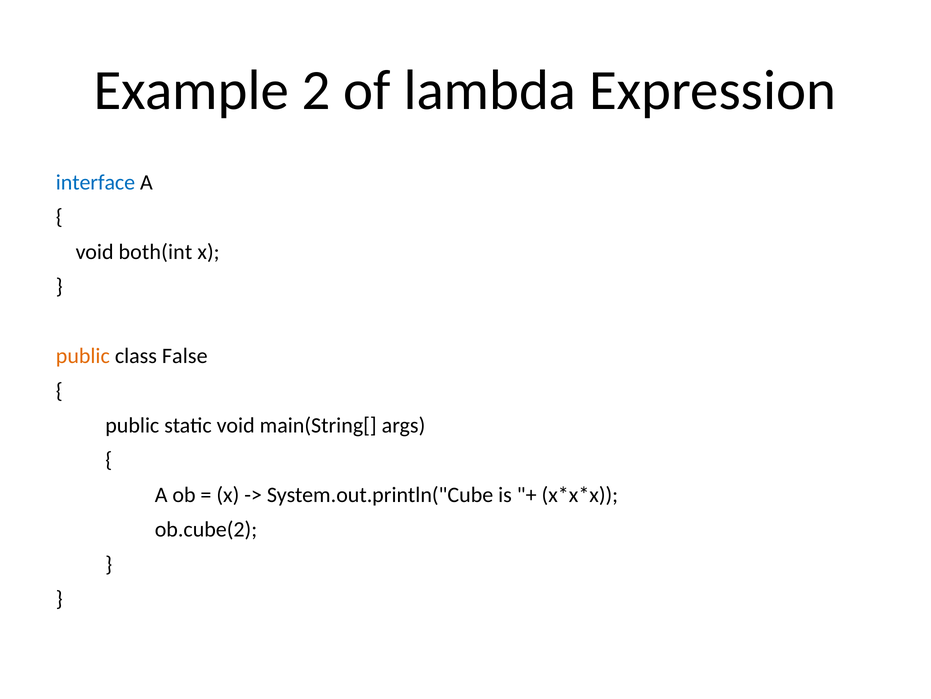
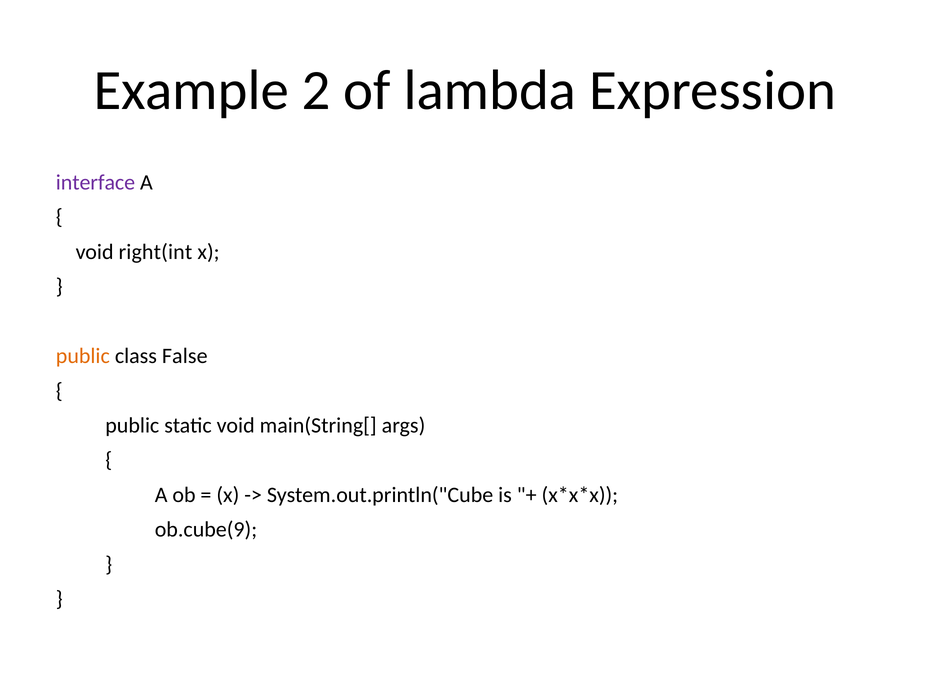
interface colour: blue -> purple
both(int: both(int -> right(int
ob.cube(2: ob.cube(2 -> ob.cube(9
